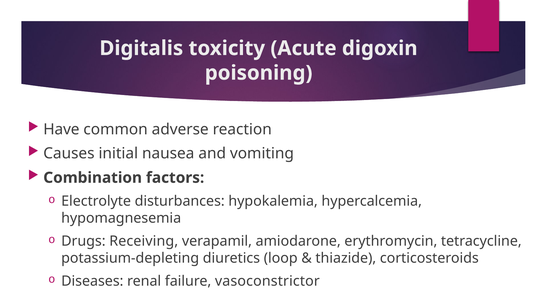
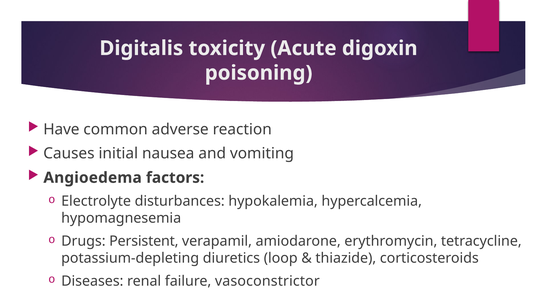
Combination: Combination -> Angioedema
Receiving: Receiving -> Persistent
